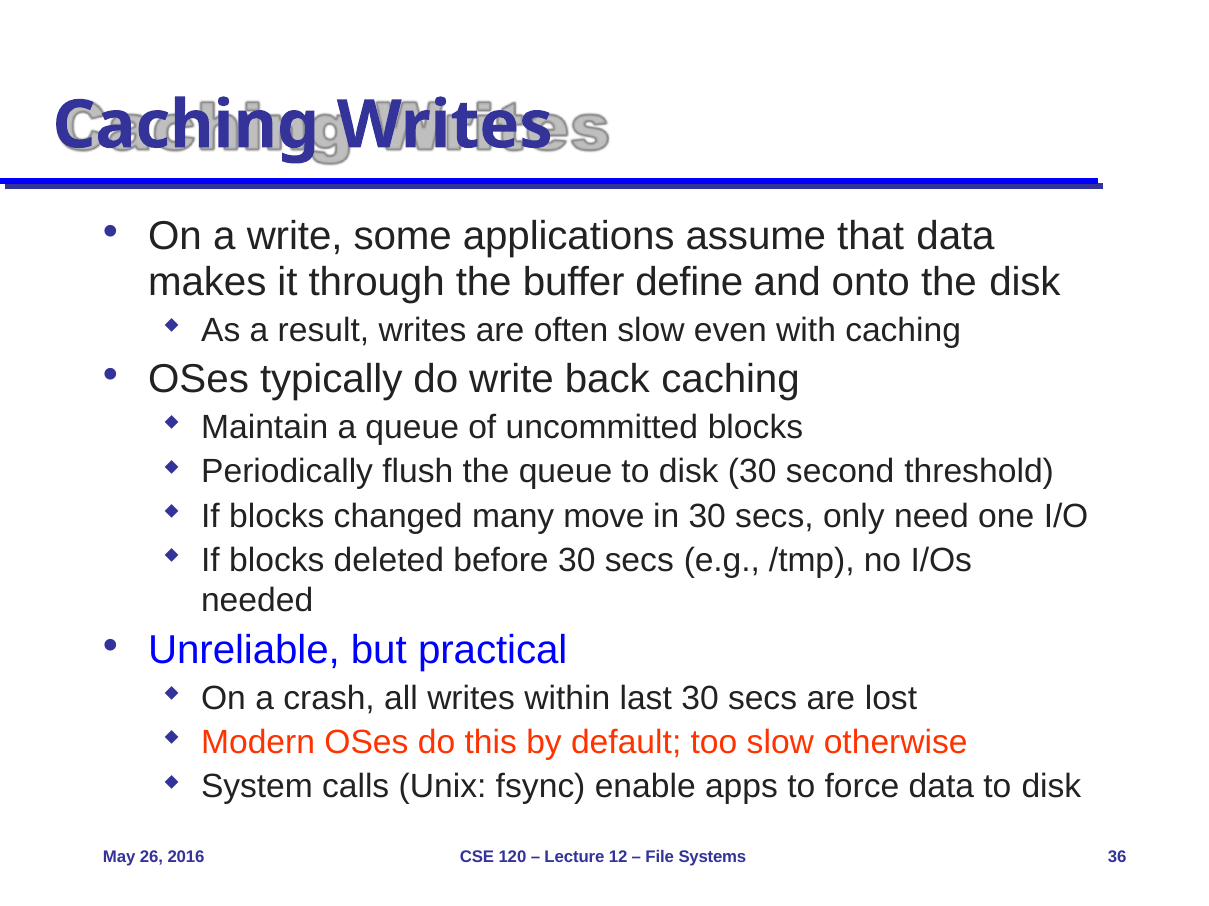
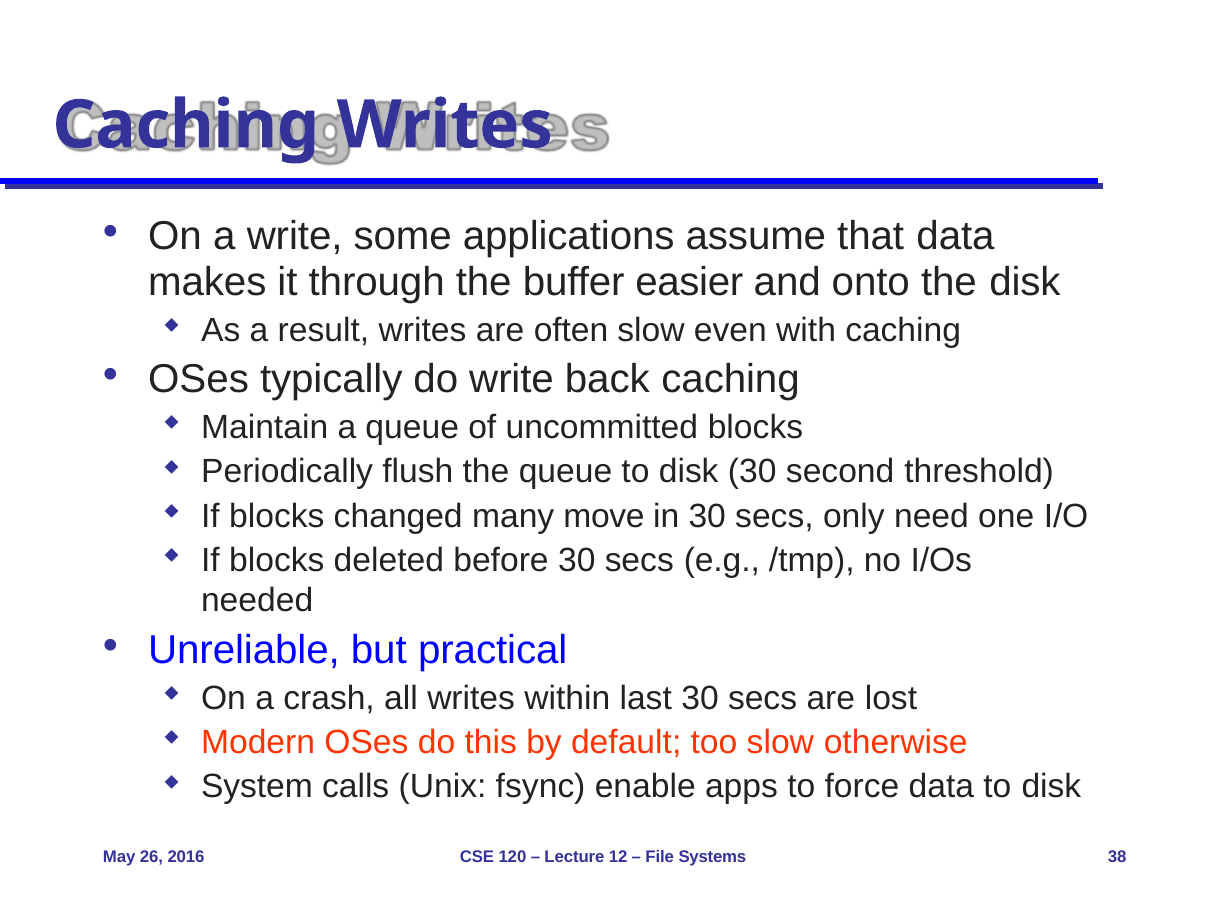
define: define -> easier
36: 36 -> 38
